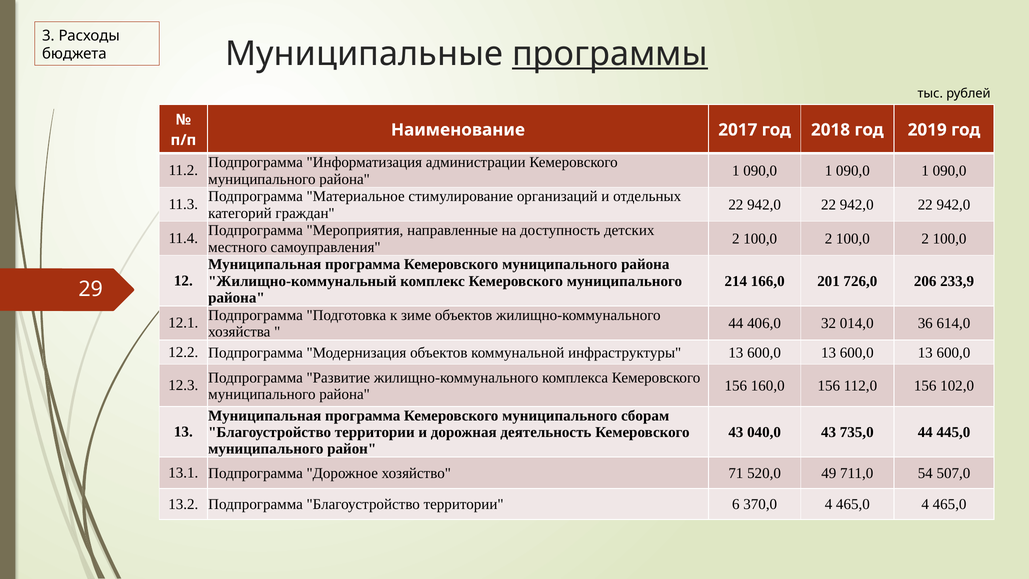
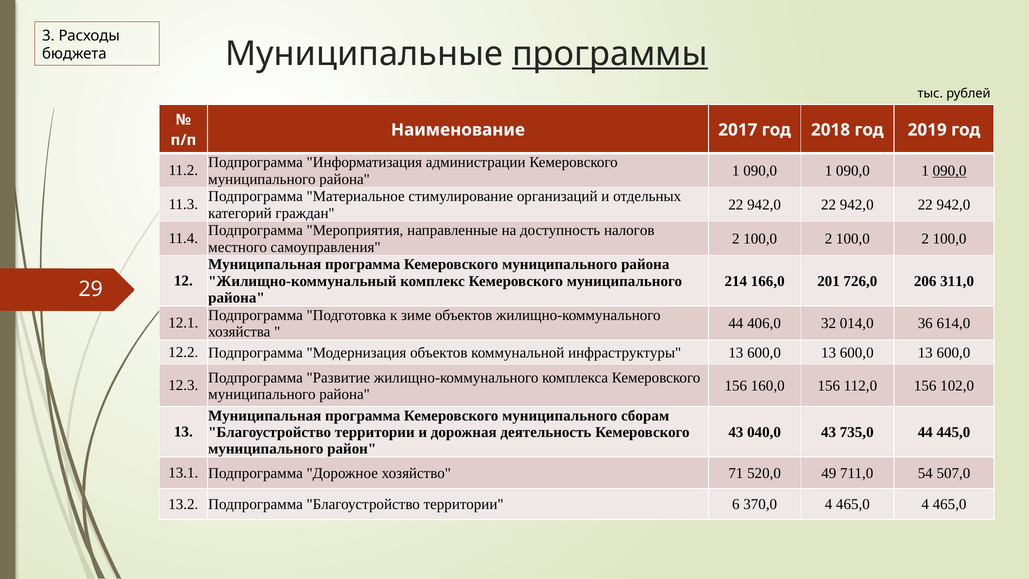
090,0 at (950, 171) underline: none -> present
детских: детских -> налогов
233,9: 233,9 -> 311,0
